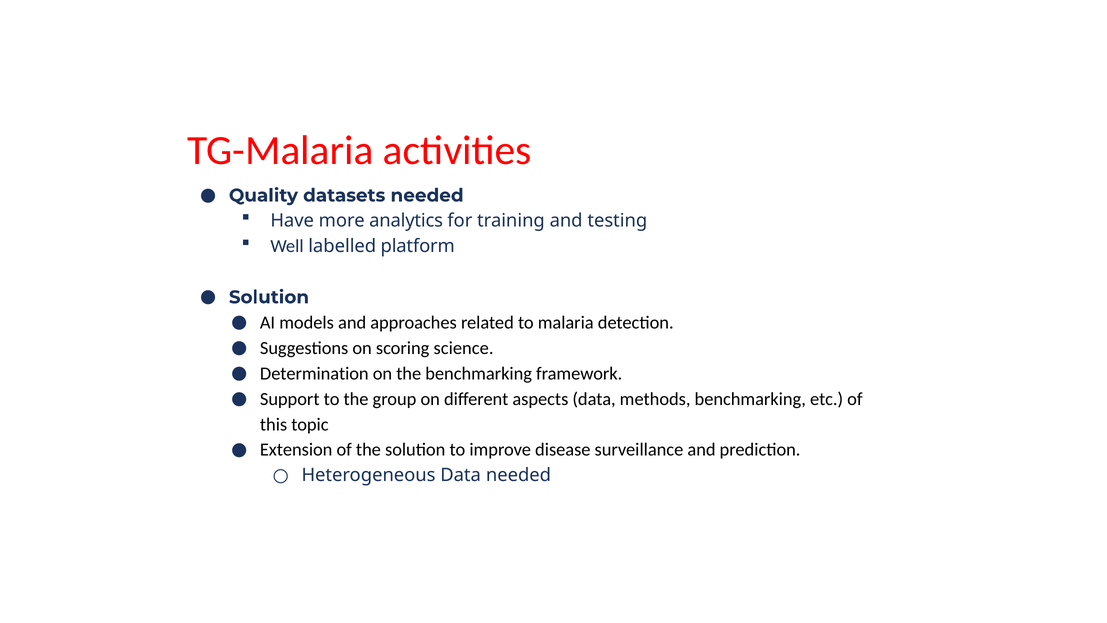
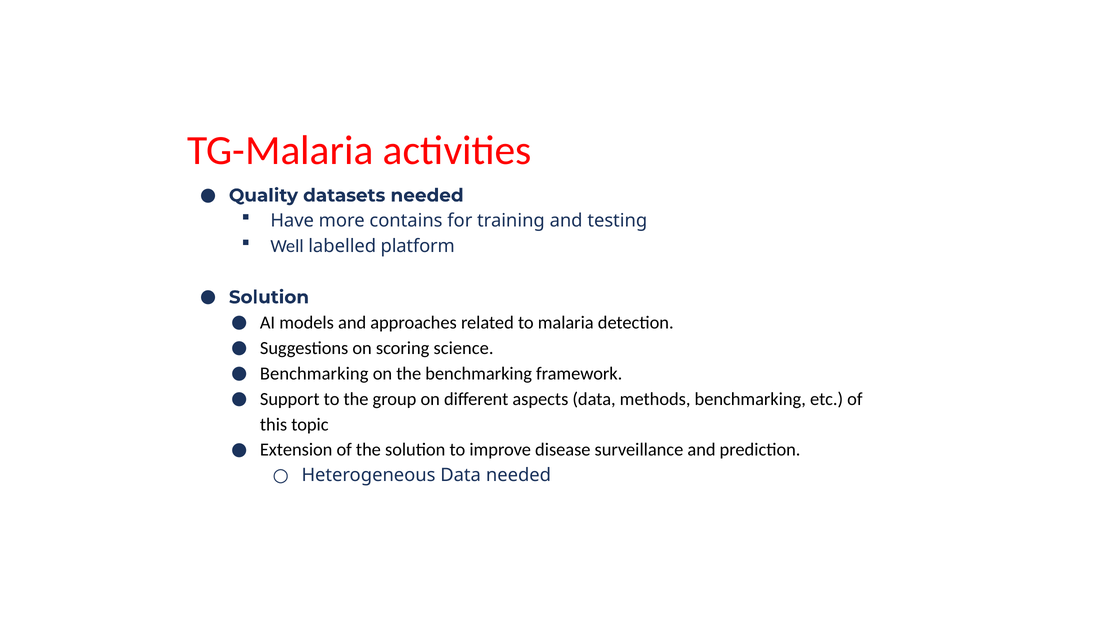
analytics: analytics -> contains
Determination at (314, 373): Determination -> Benchmarking
